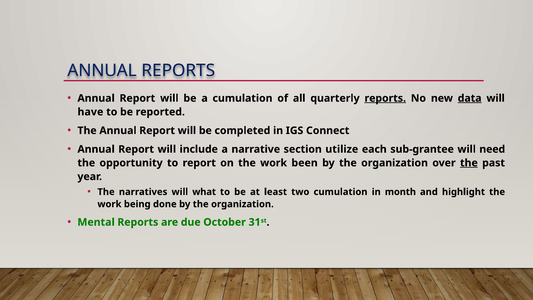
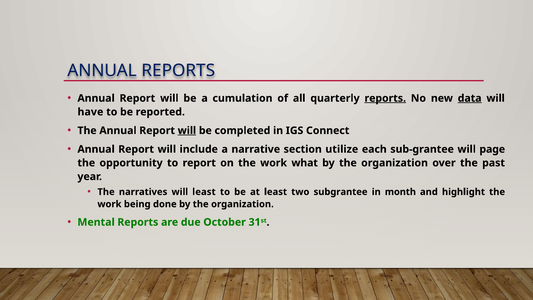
will at (187, 130) underline: none -> present
need: need -> page
been: been -> what
the at (469, 163) underline: present -> none
will what: what -> least
two cumulation: cumulation -> subgrantee
